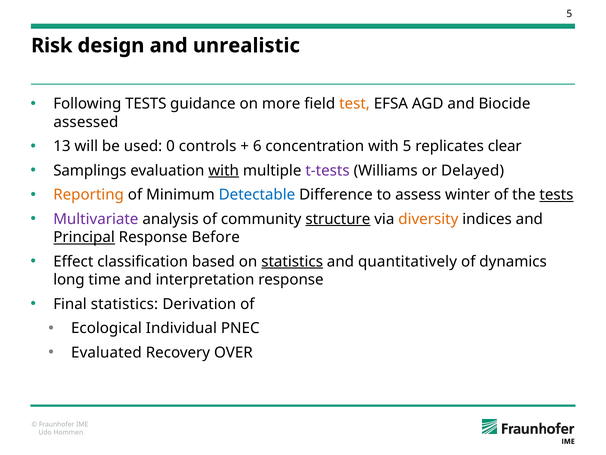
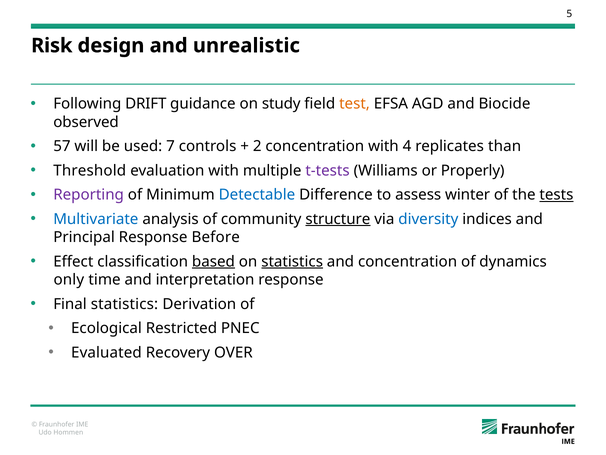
Following TESTS: TESTS -> DRIFT
more: more -> study
assessed: assessed -> observed
13: 13 -> 57
0: 0 -> 7
6: 6 -> 2
with 5: 5 -> 4
clear: clear -> than
Samplings: Samplings -> Threshold
with at (224, 170) underline: present -> none
Delayed: Delayed -> Properly
Reporting colour: orange -> purple
Multivariate colour: purple -> blue
diversity colour: orange -> blue
Principal underline: present -> none
based underline: none -> present
and quantitatively: quantitatively -> concentration
long: long -> only
Individual: Individual -> Restricted
